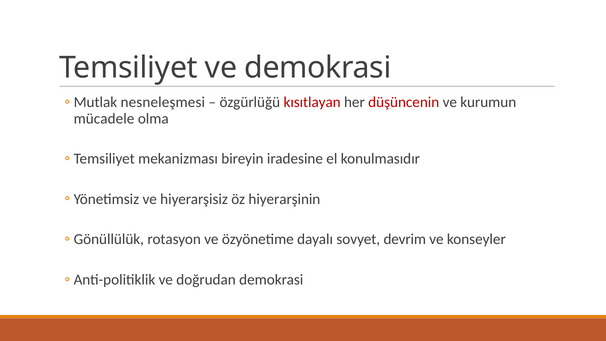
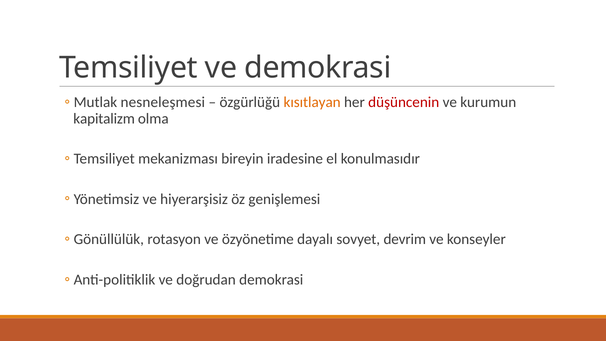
kısıtlayan colour: red -> orange
mücadele: mücadele -> kapitalizm
hiyerarşinin: hiyerarşinin -> genişlemesi
